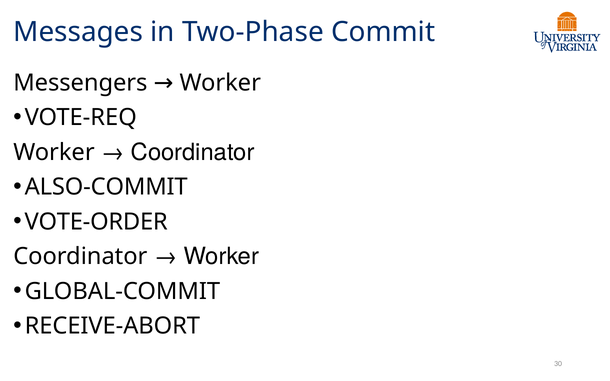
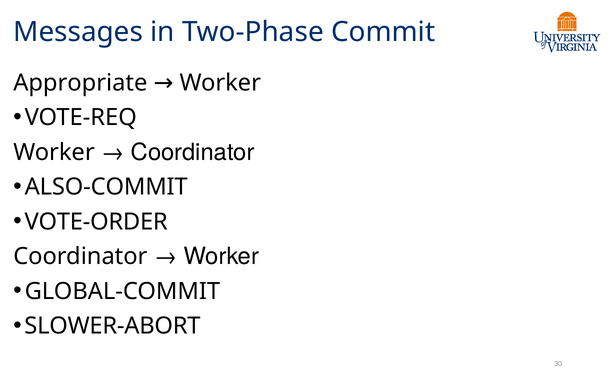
Messengers: Messengers -> Appropriate
RECEIVE-ABORT: RECEIVE-ABORT -> SLOWER-ABORT
